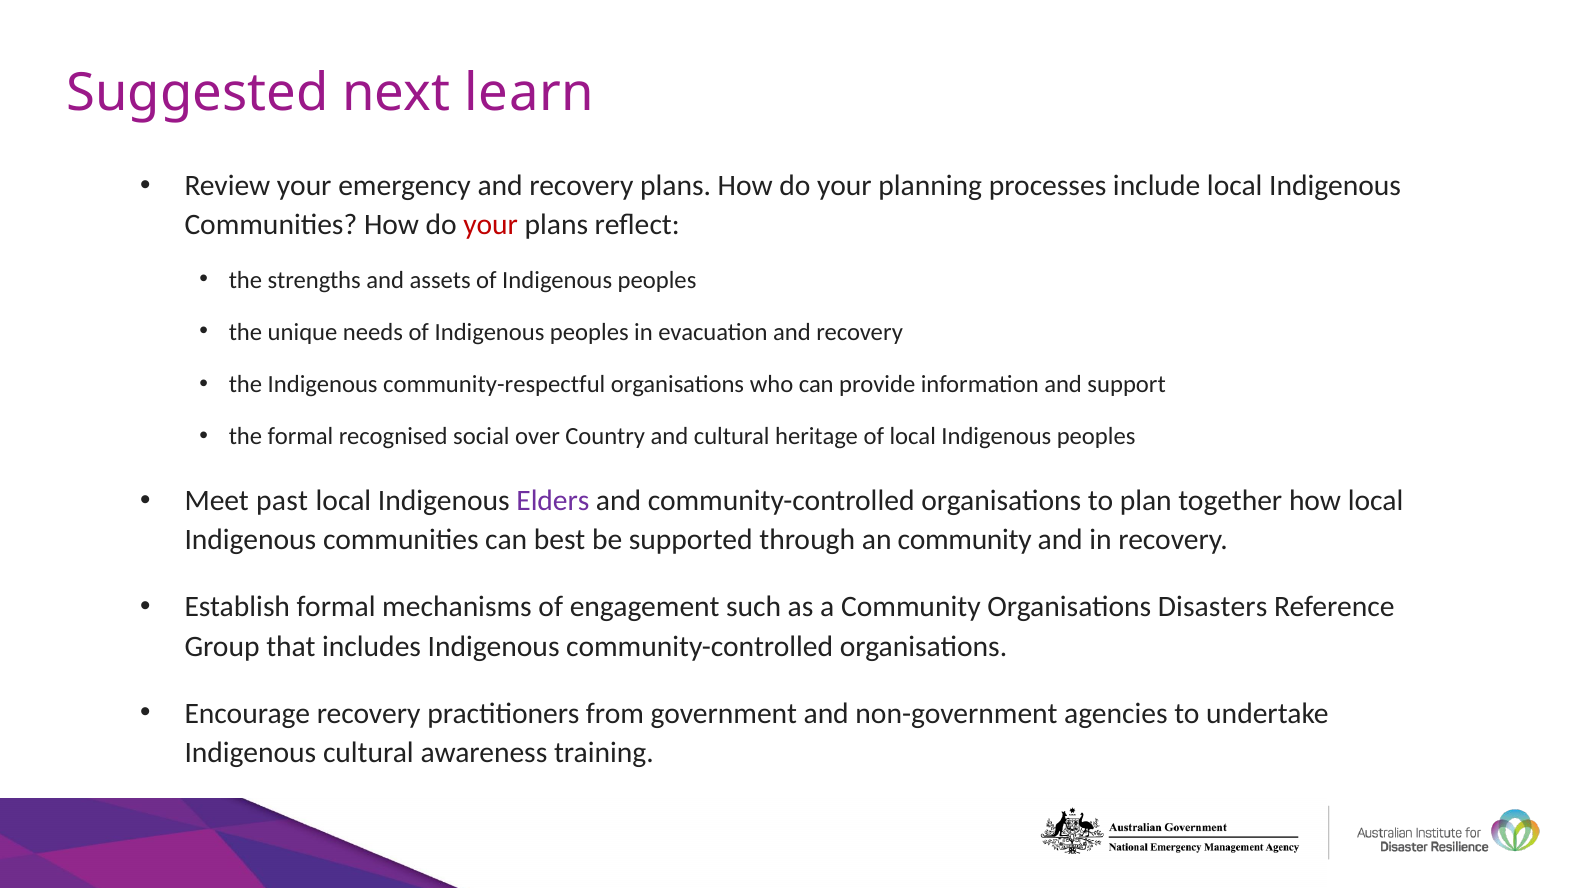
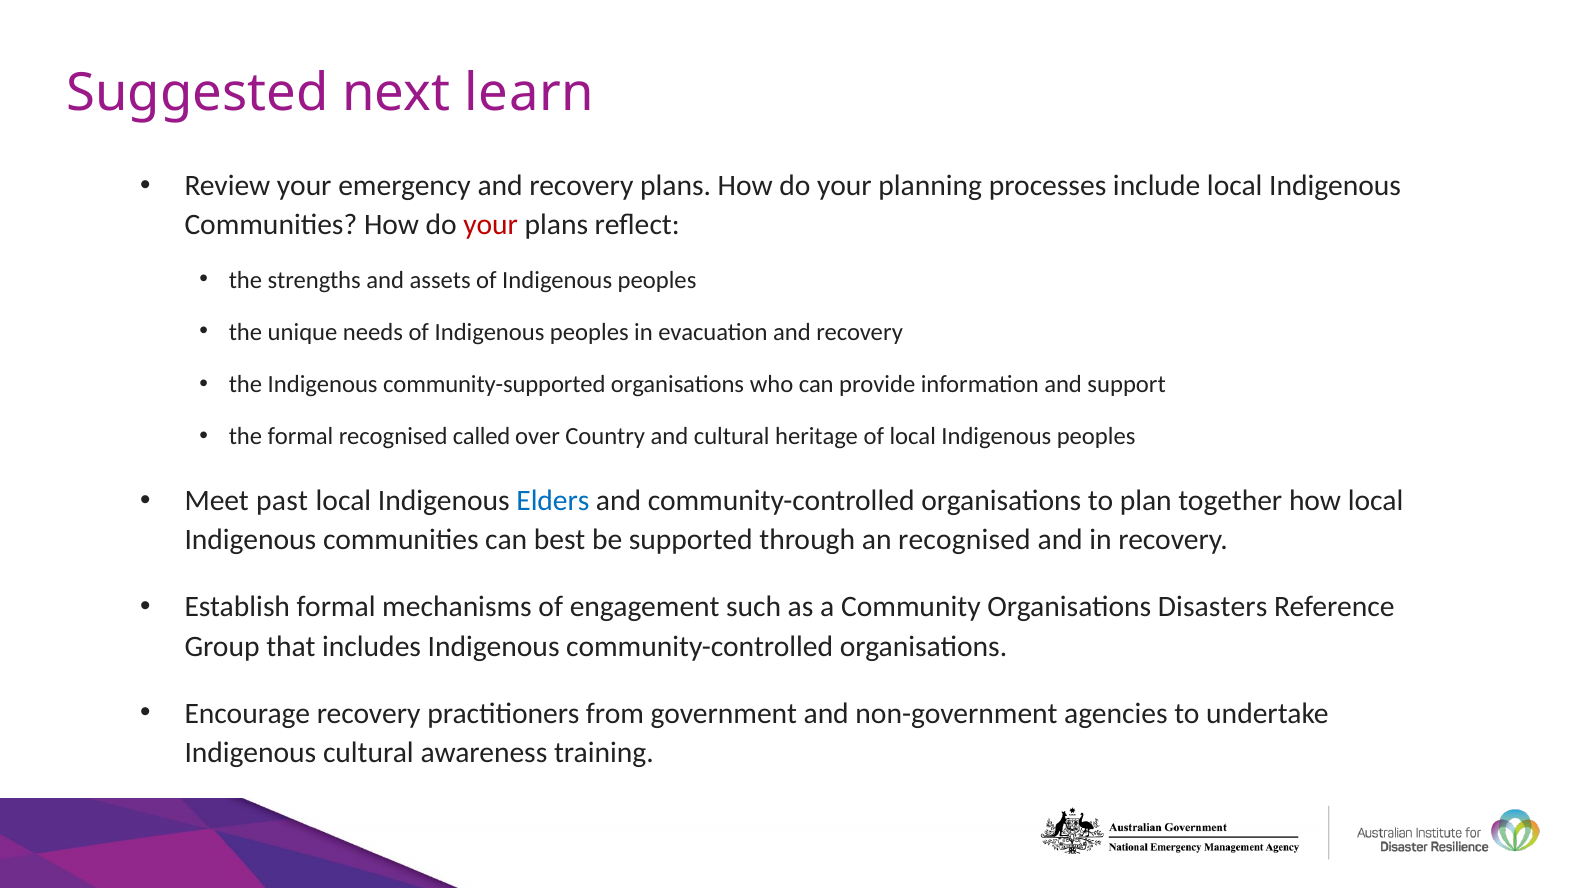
community-respectful: community-respectful -> community-supported
social: social -> called
Elders colour: purple -> blue
an community: community -> recognised
